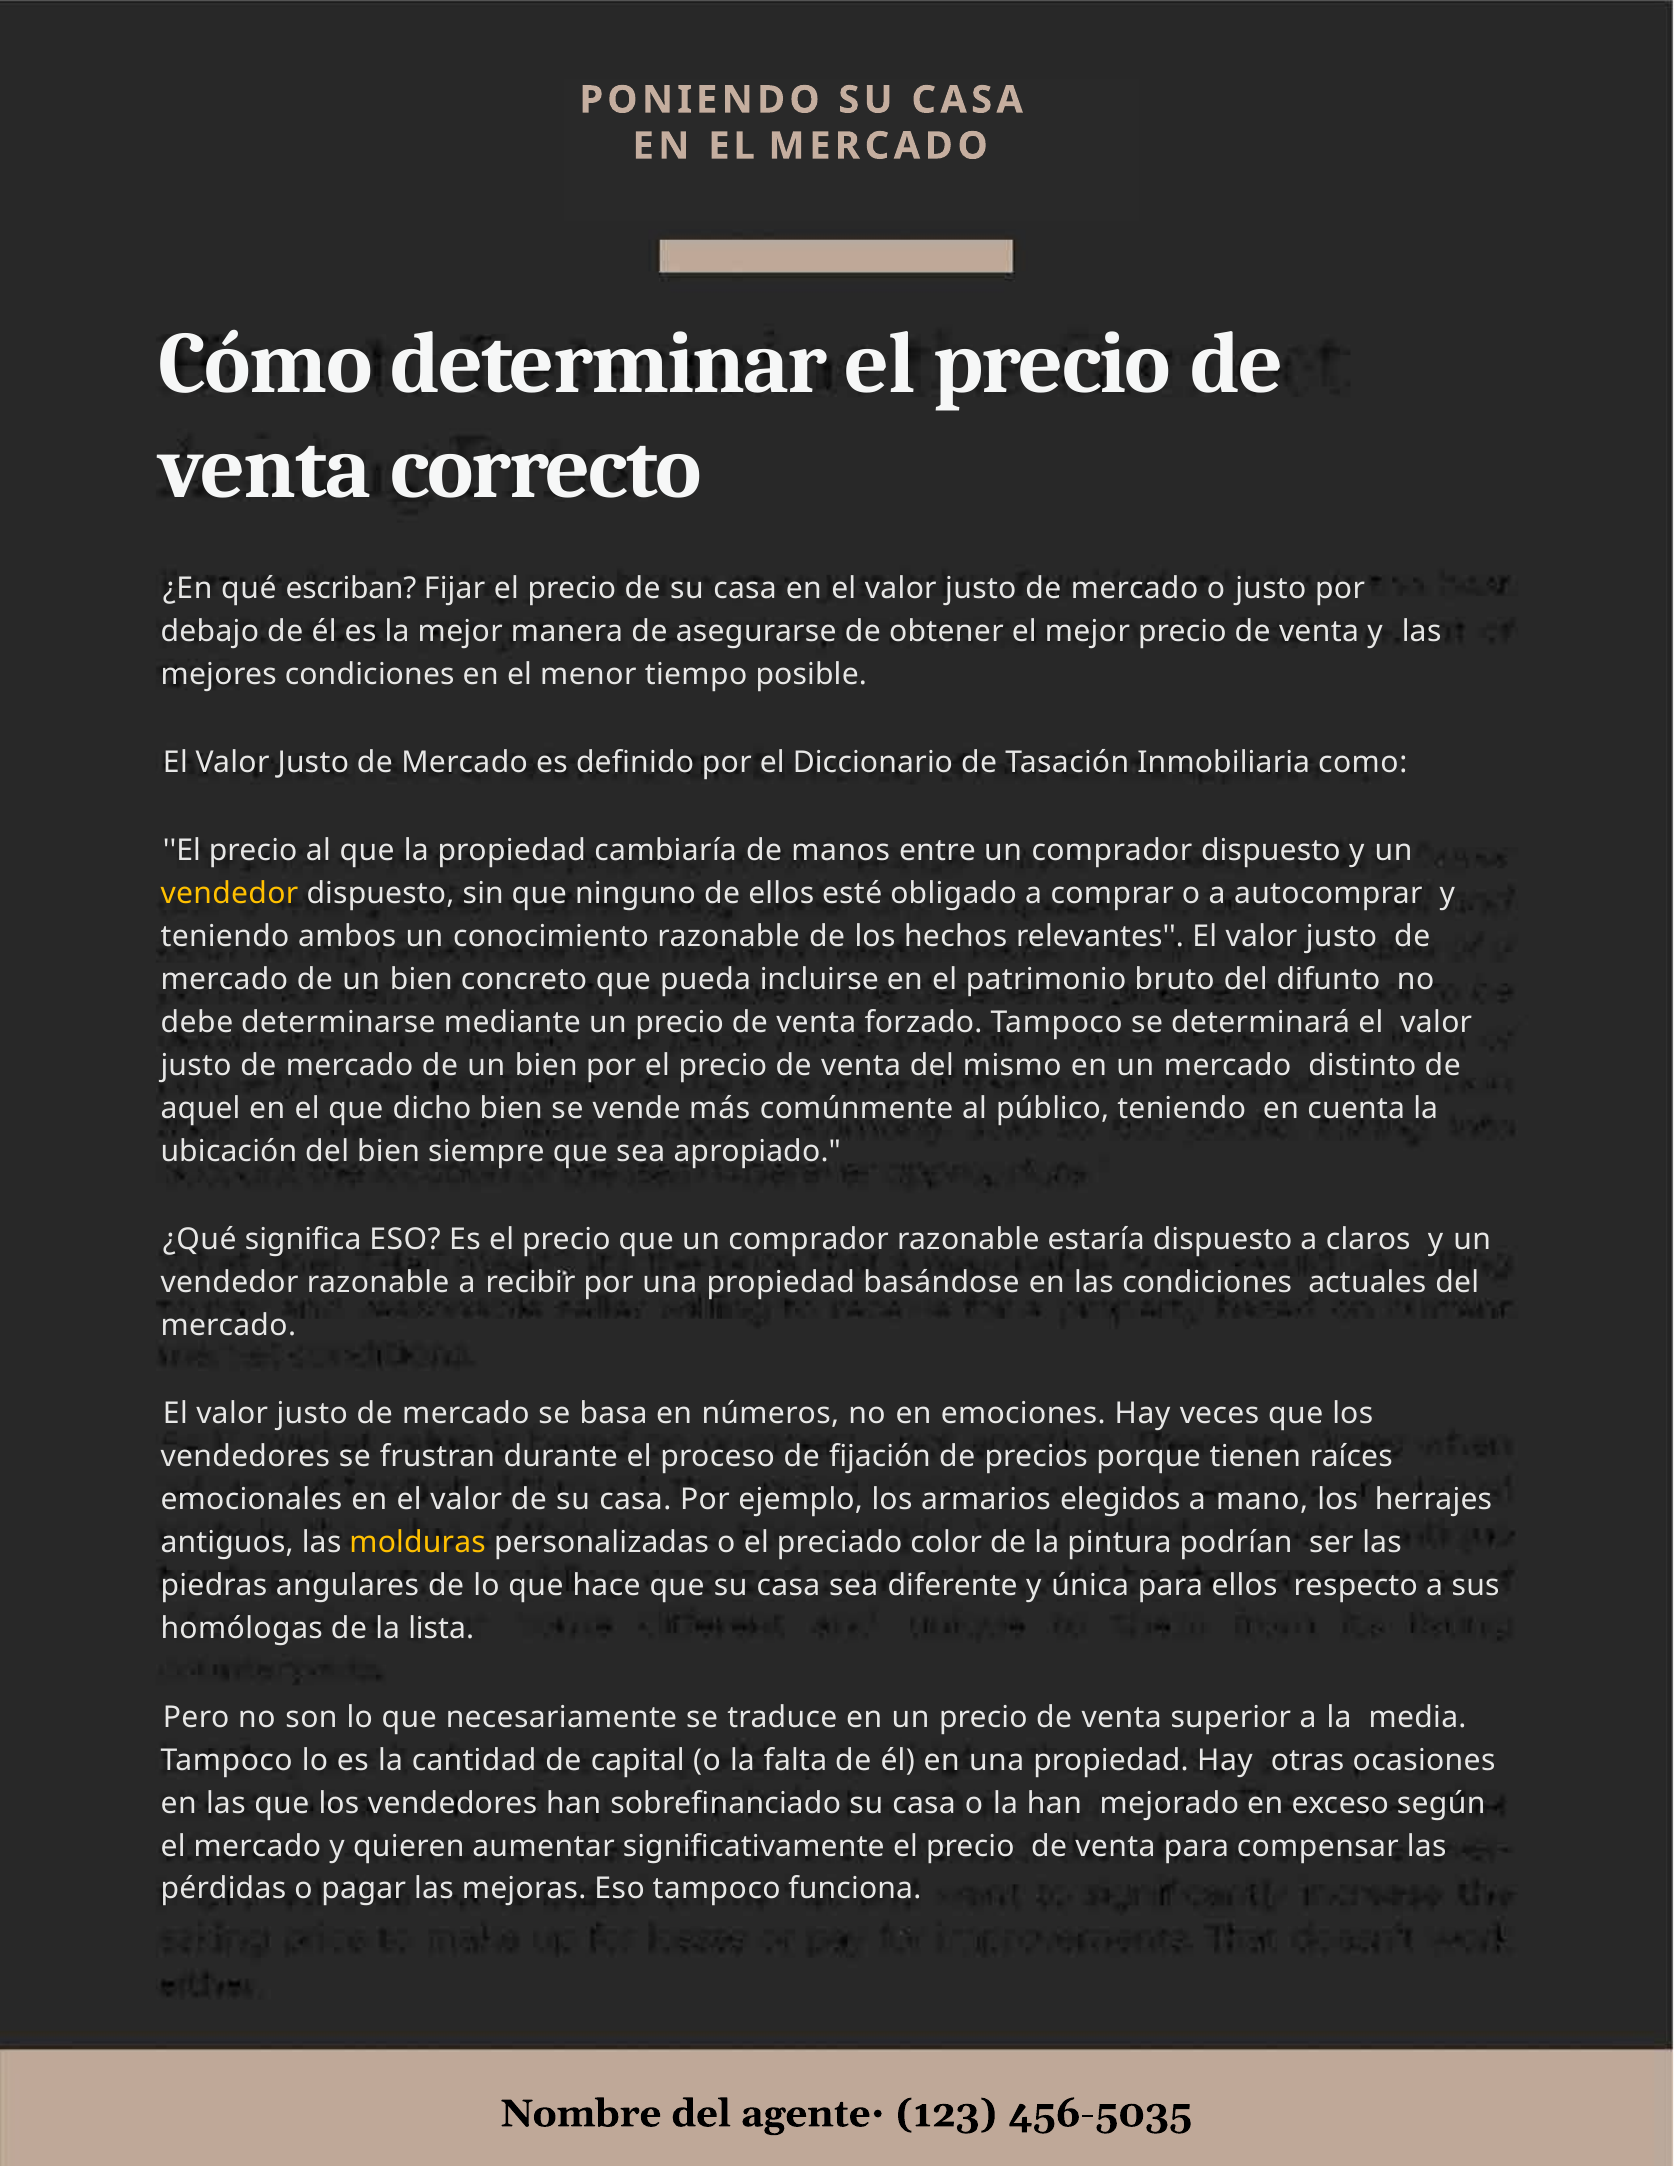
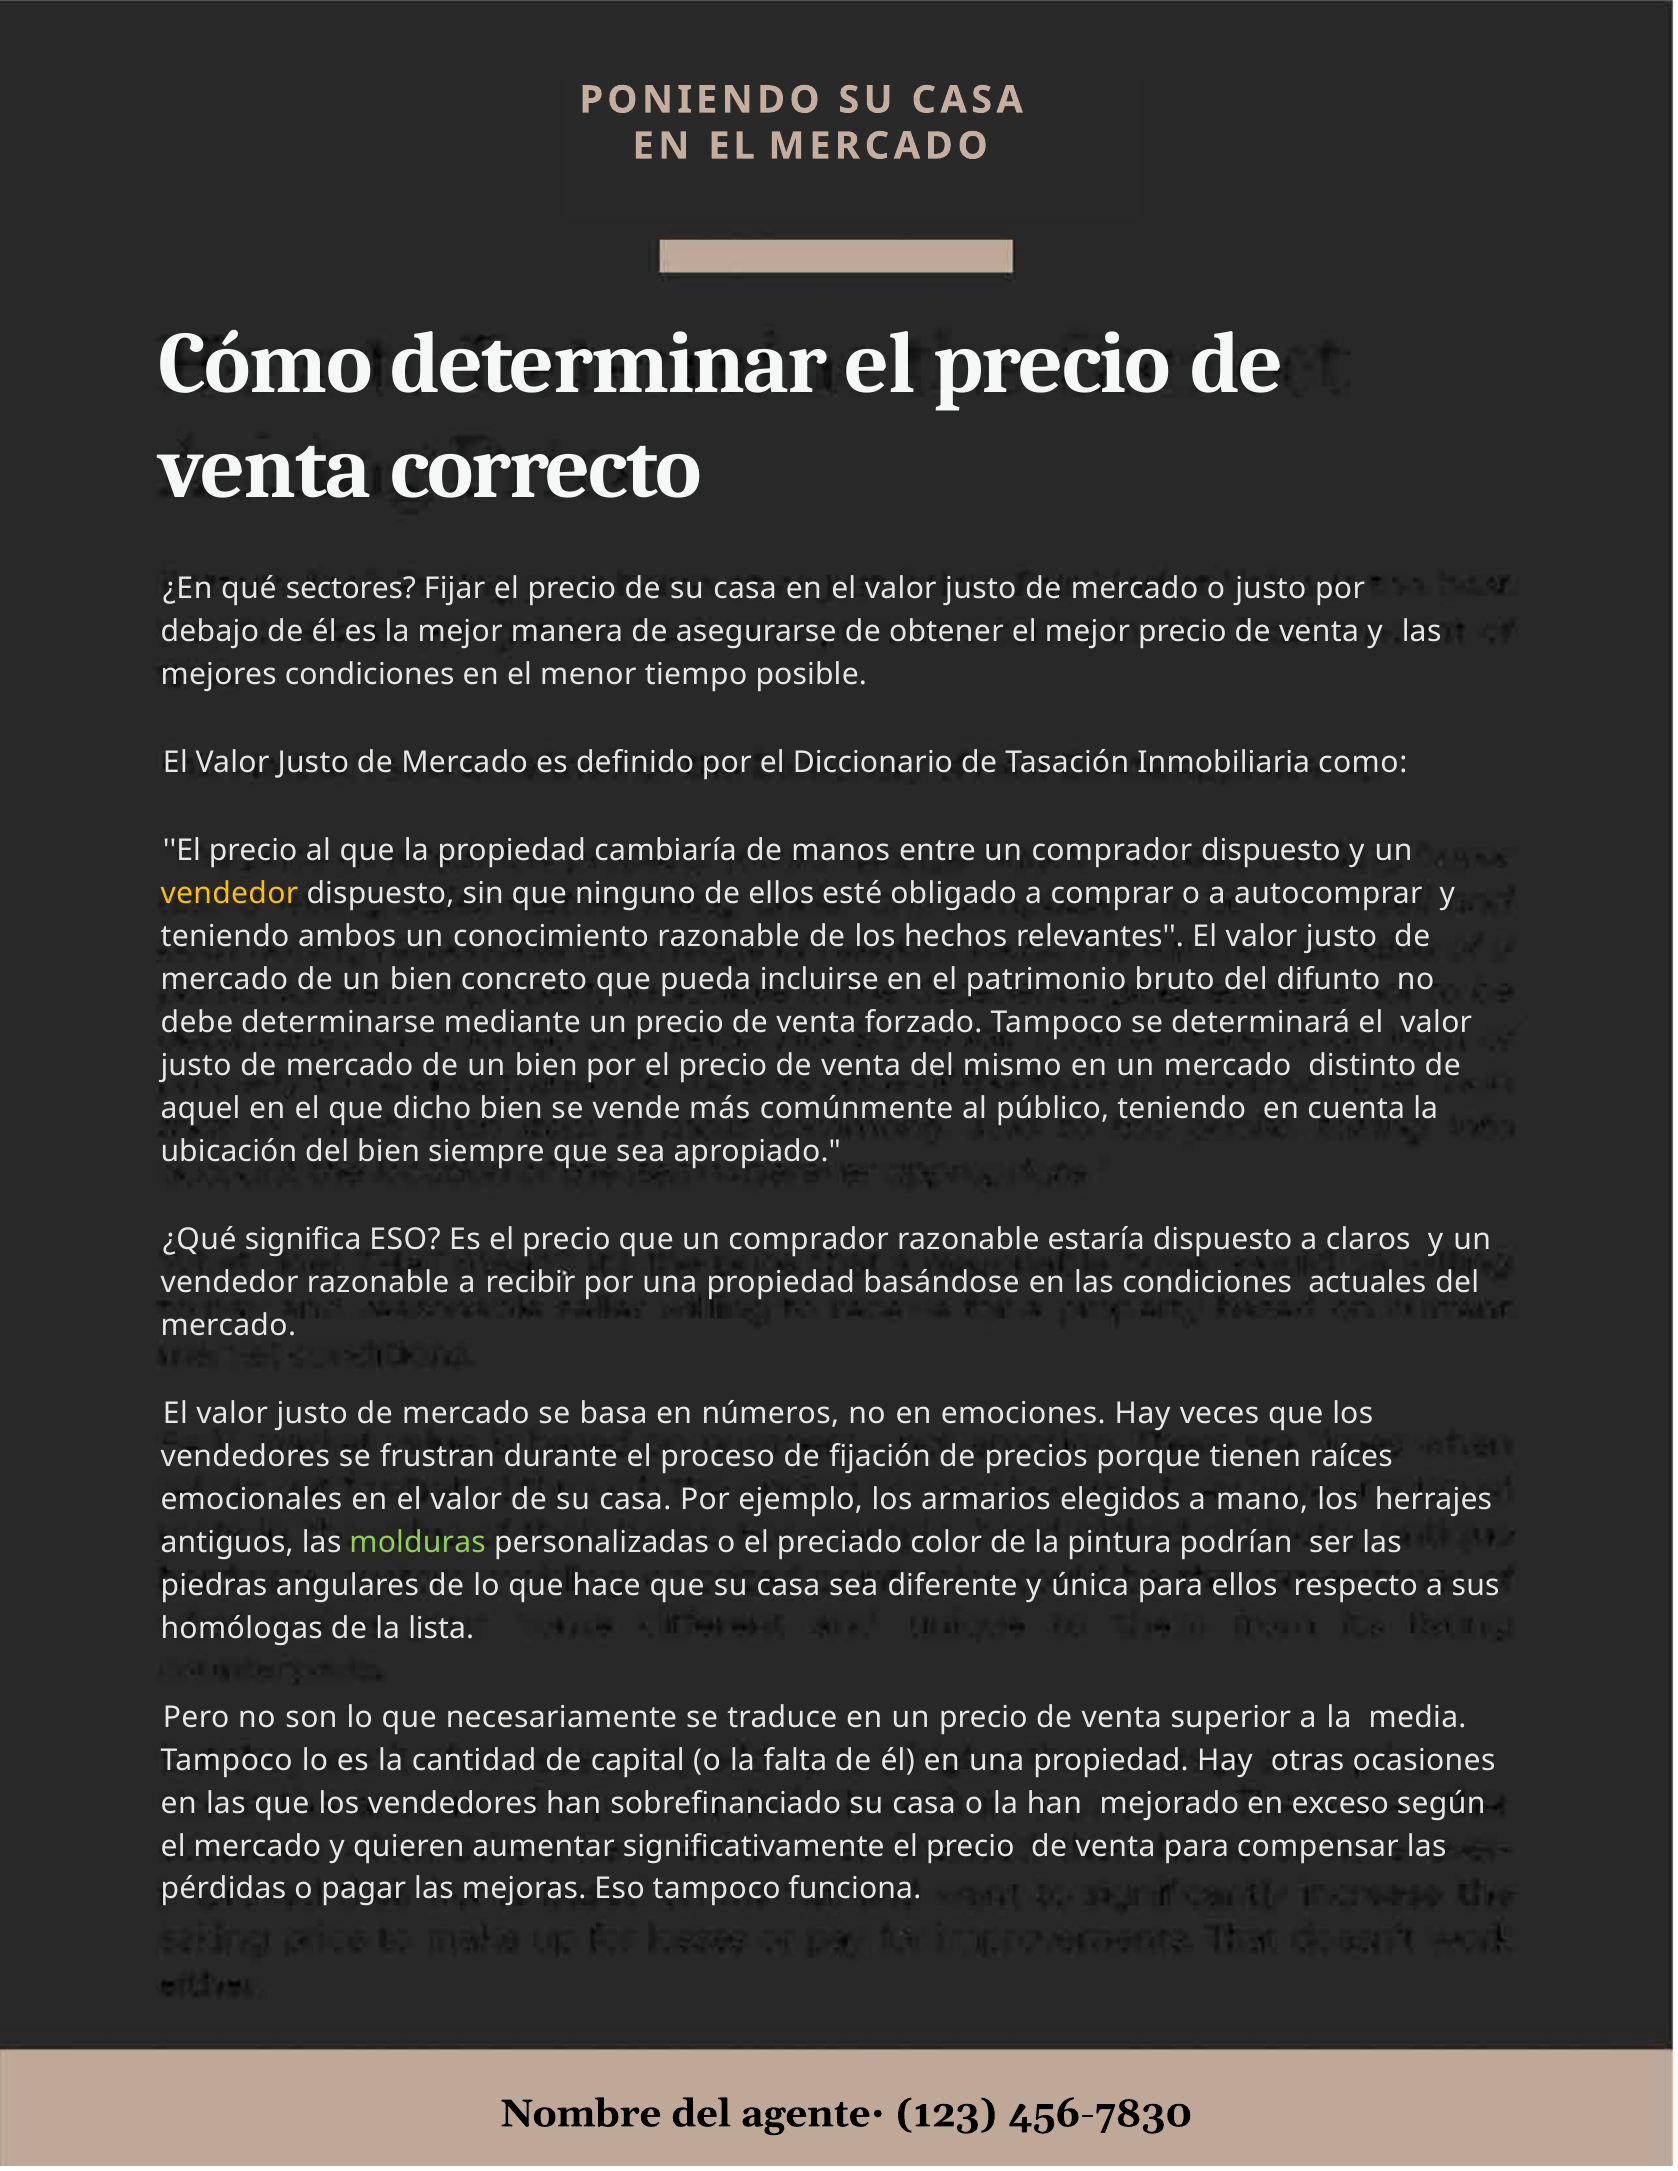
escriban: escriban -> sectores
molduras colour: yellow -> light green
456-5035: 456-5035 -> 456-7830
